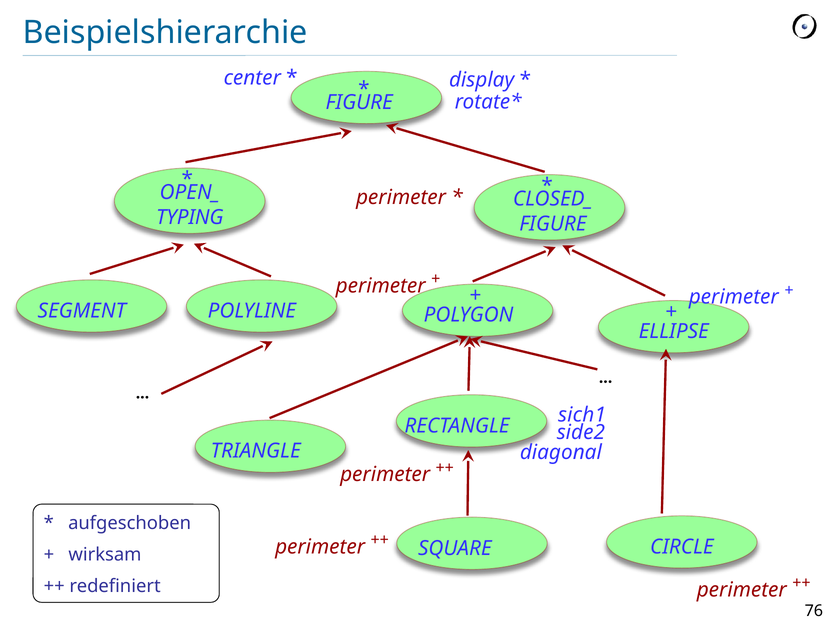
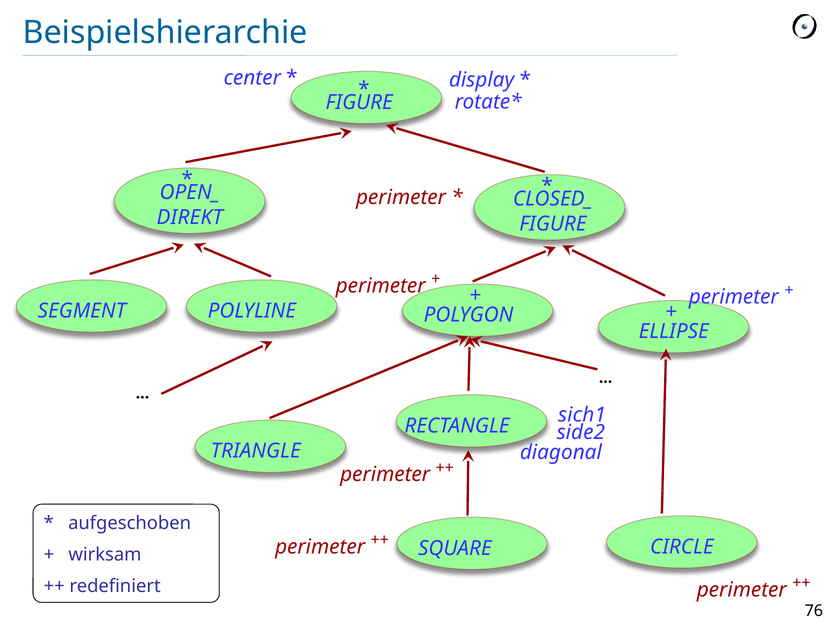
TYPING: TYPING -> DIREKT
